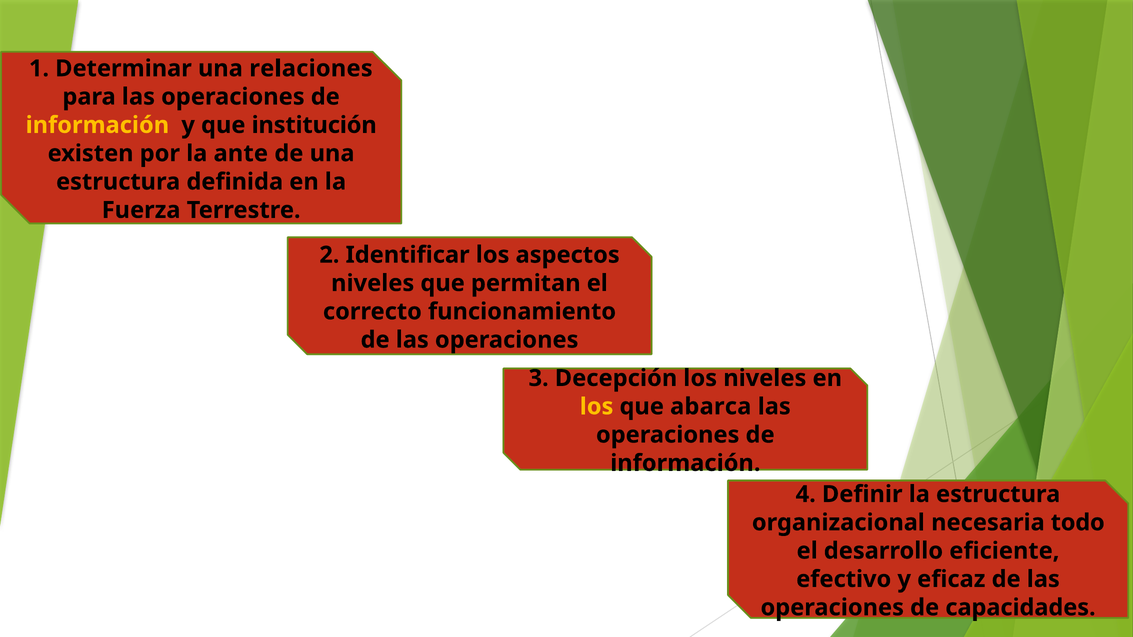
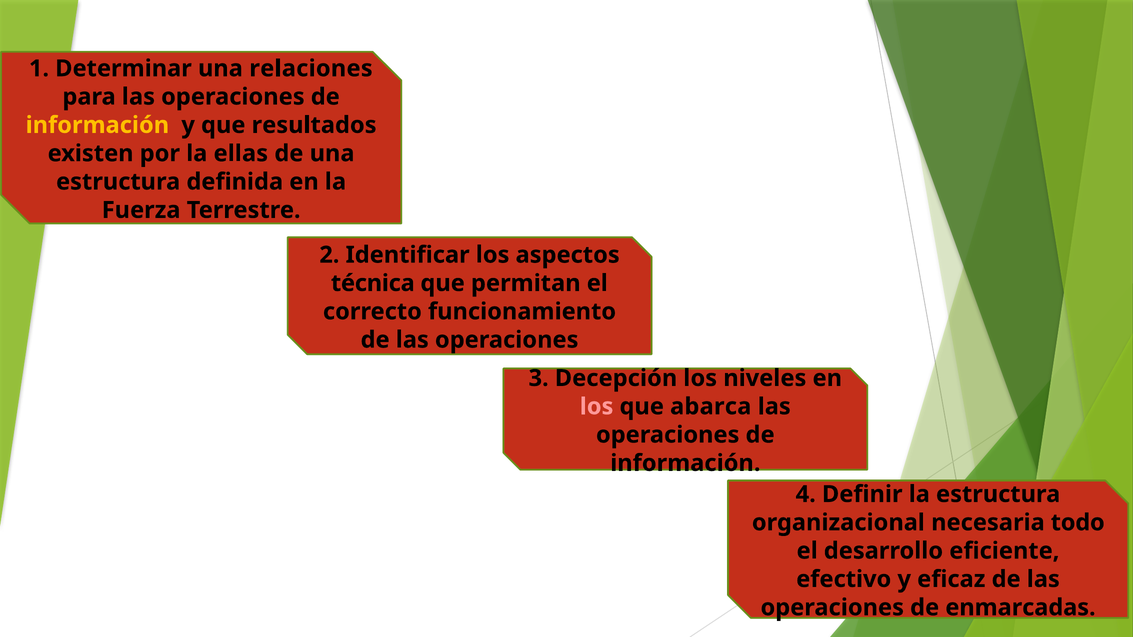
institución: institución -> resultados
ante: ante -> ellas
niveles at (373, 283): niveles -> técnica
los at (597, 407) colour: yellow -> pink
capacidades: capacidades -> enmarcadas
